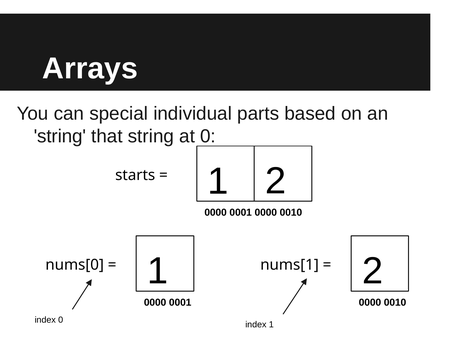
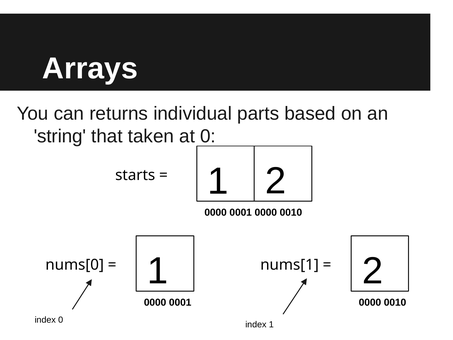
special: special -> returns
that string: string -> taken
